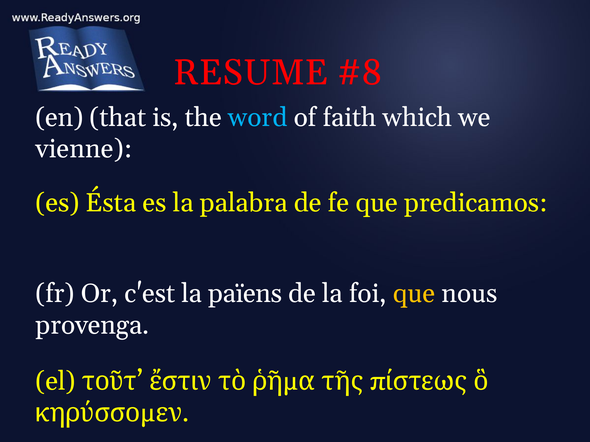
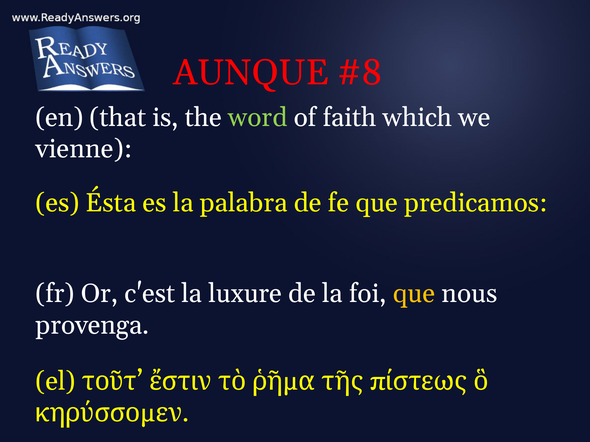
RESUME: RESUME -> AUNQUE
word colour: light blue -> light green
païens: païens -> luxure
